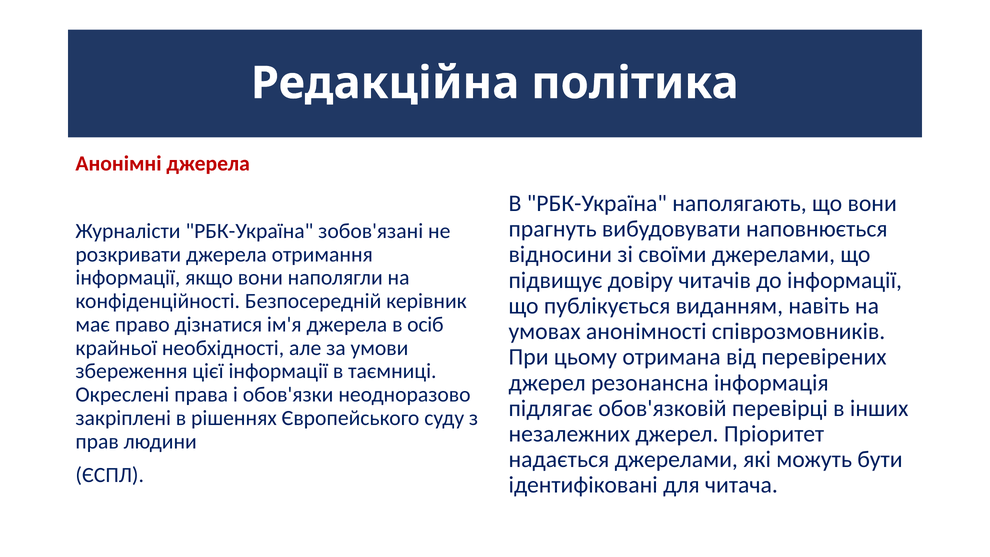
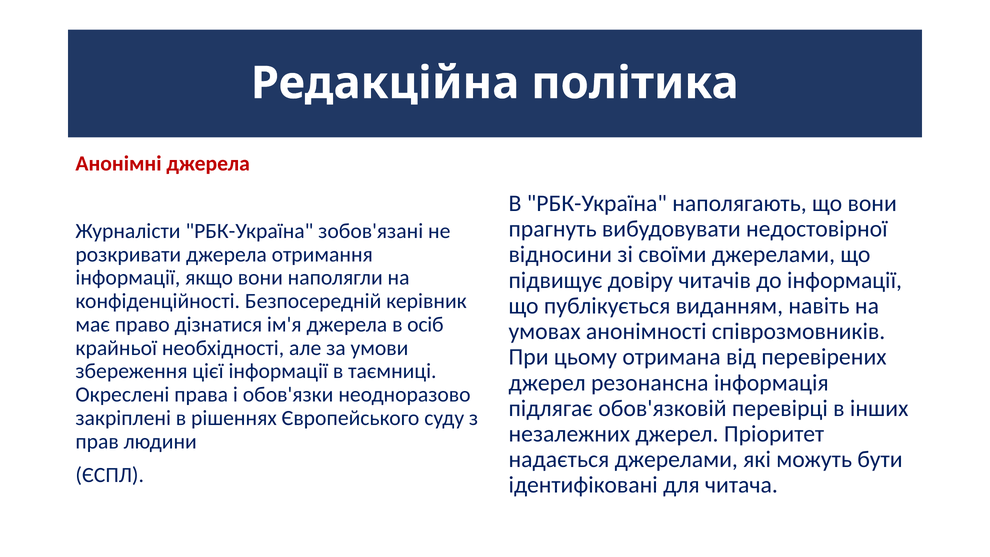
наповнюється: наповнюється -> недостовірної
